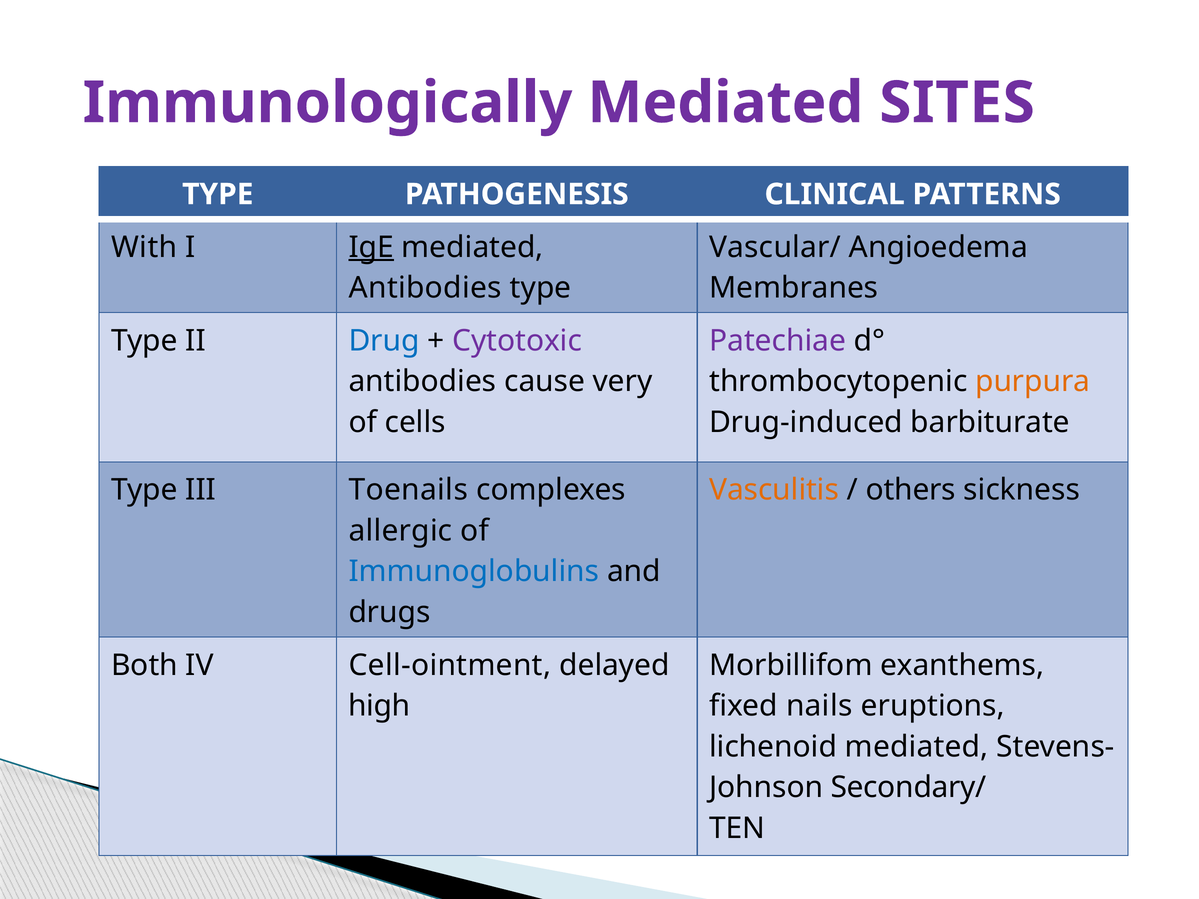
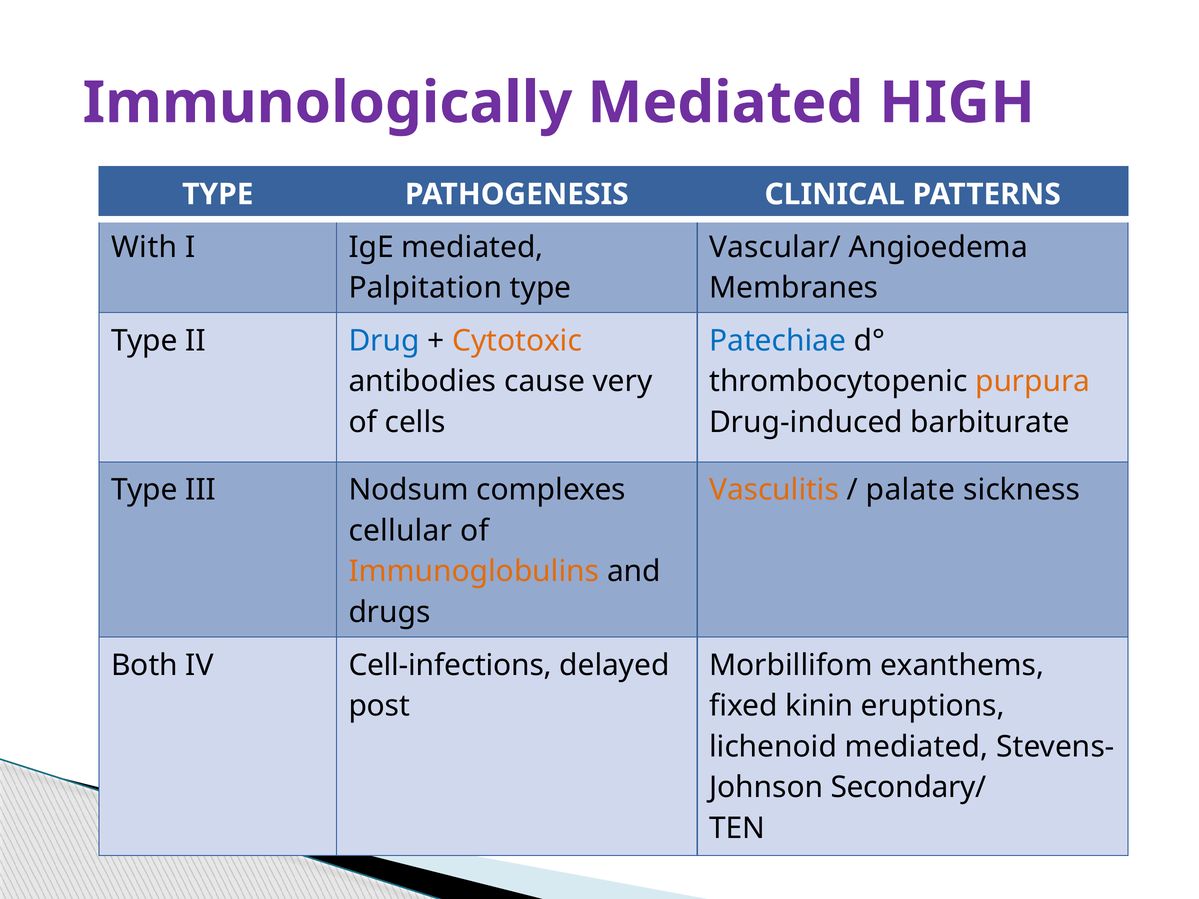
SITES: SITES -> HIGH
IgE underline: present -> none
Antibodies at (425, 288): Antibodies -> Palpitation
Cytotoxic colour: purple -> orange
Patechiae colour: purple -> blue
Toenails: Toenails -> Nodsum
others: others -> palate
allergic: allergic -> cellular
Immunoglobulins colour: blue -> orange
Cell-ointment: Cell-ointment -> Cell-infections
high: high -> post
nails: nails -> kinin
